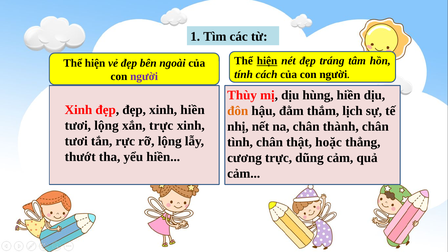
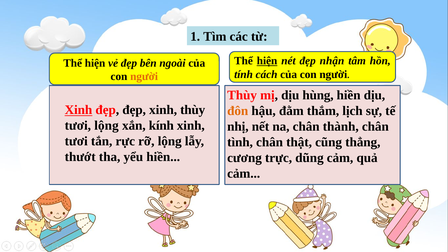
tráng: tráng -> nhận
người at (144, 76) colour: purple -> orange
Xinh at (78, 110) underline: none -> present
xinh hiền: hiền -> thùy
xắn trực: trực -> kính
hoặc: hoặc -> cũng
